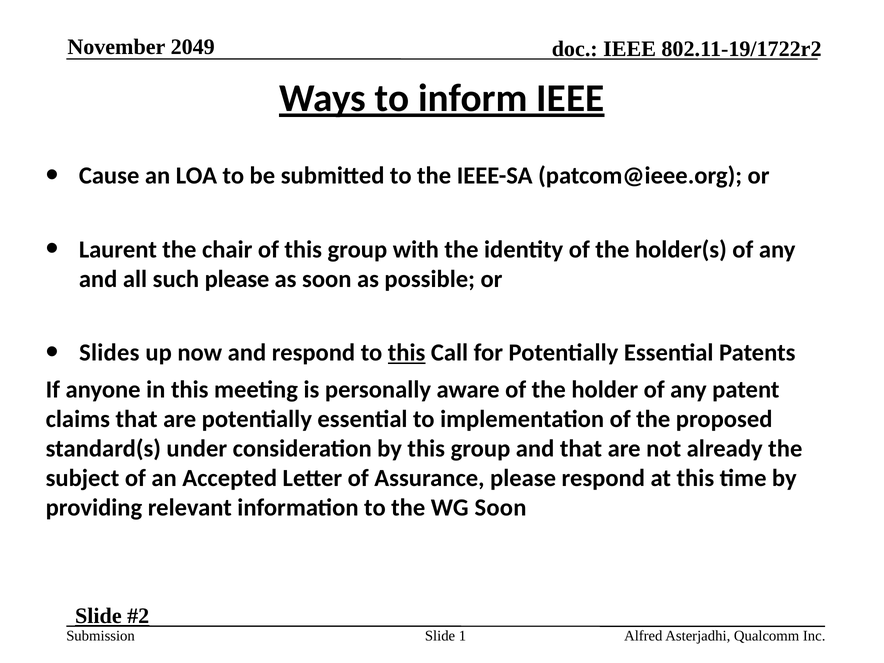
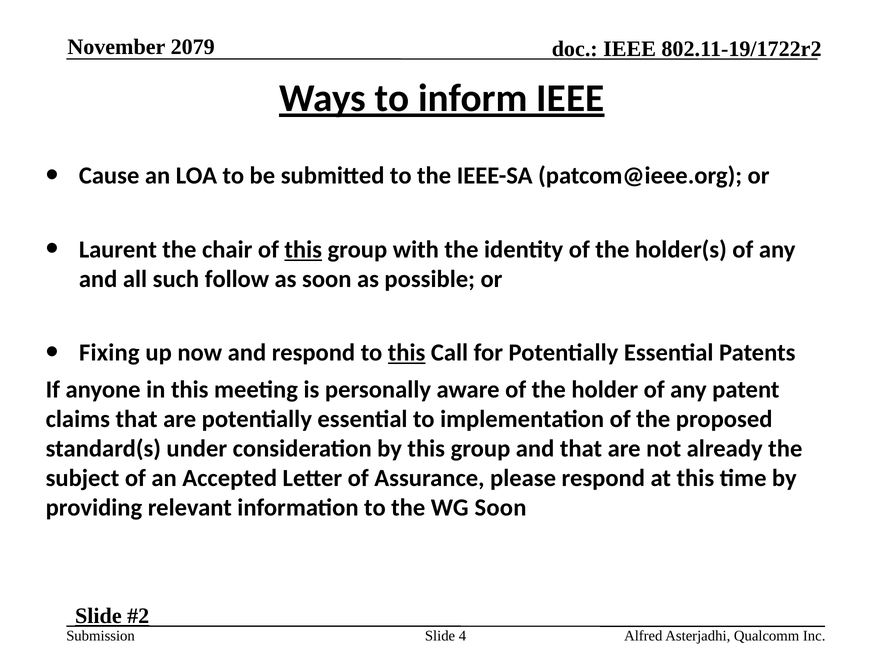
2049: 2049 -> 2079
this at (303, 249) underline: none -> present
such please: please -> follow
Slides: Slides -> Fixing
1: 1 -> 4
